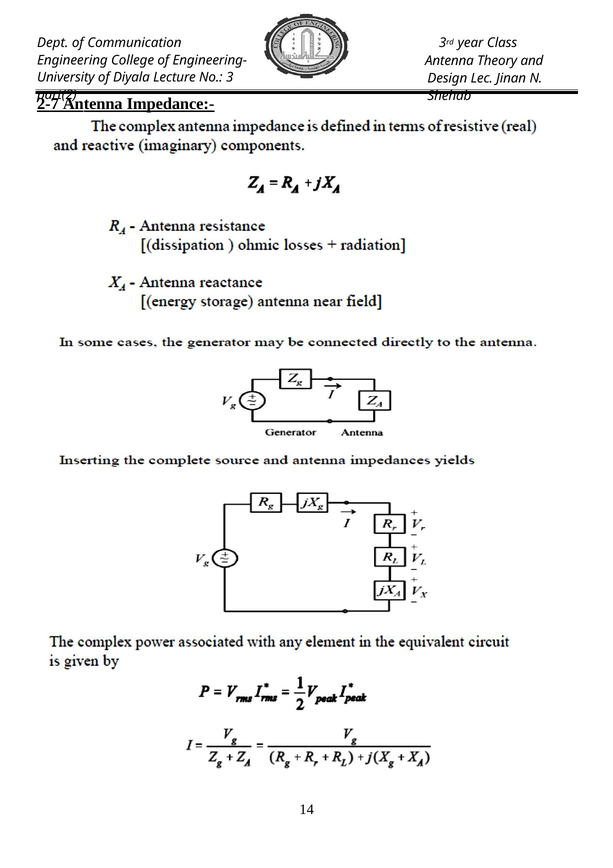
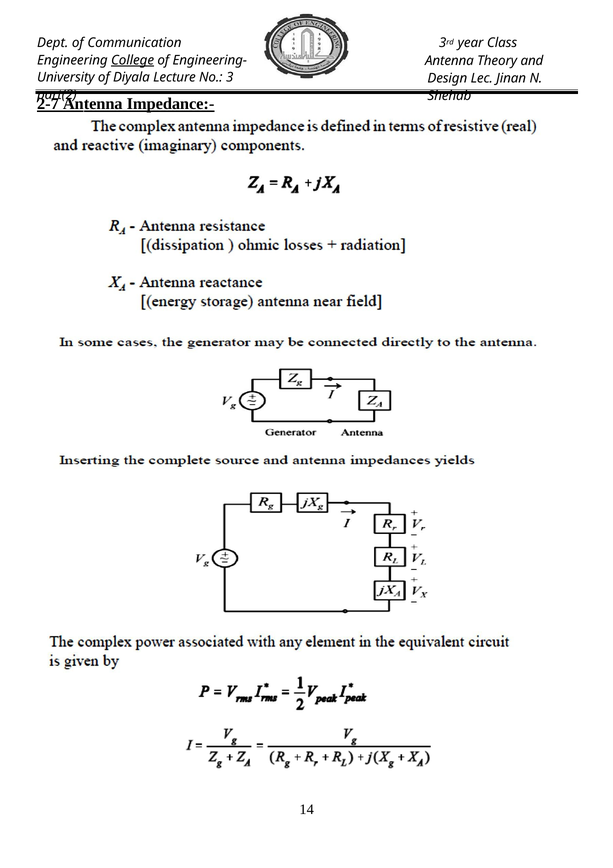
College underline: none -> present
